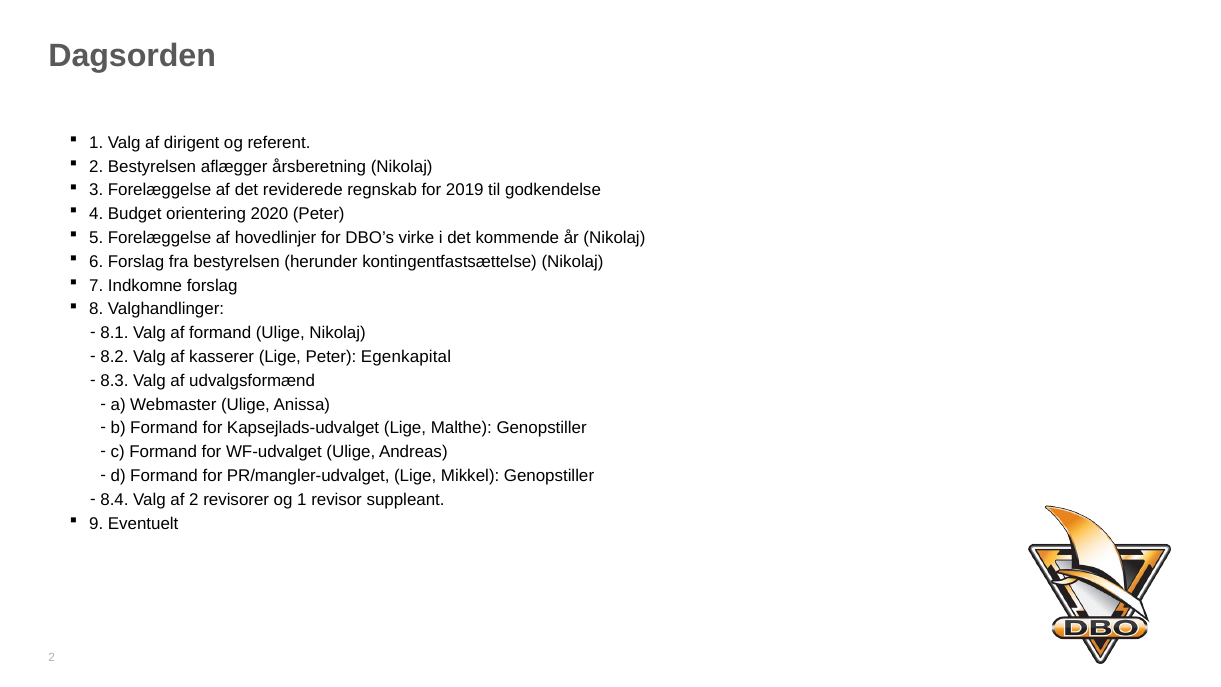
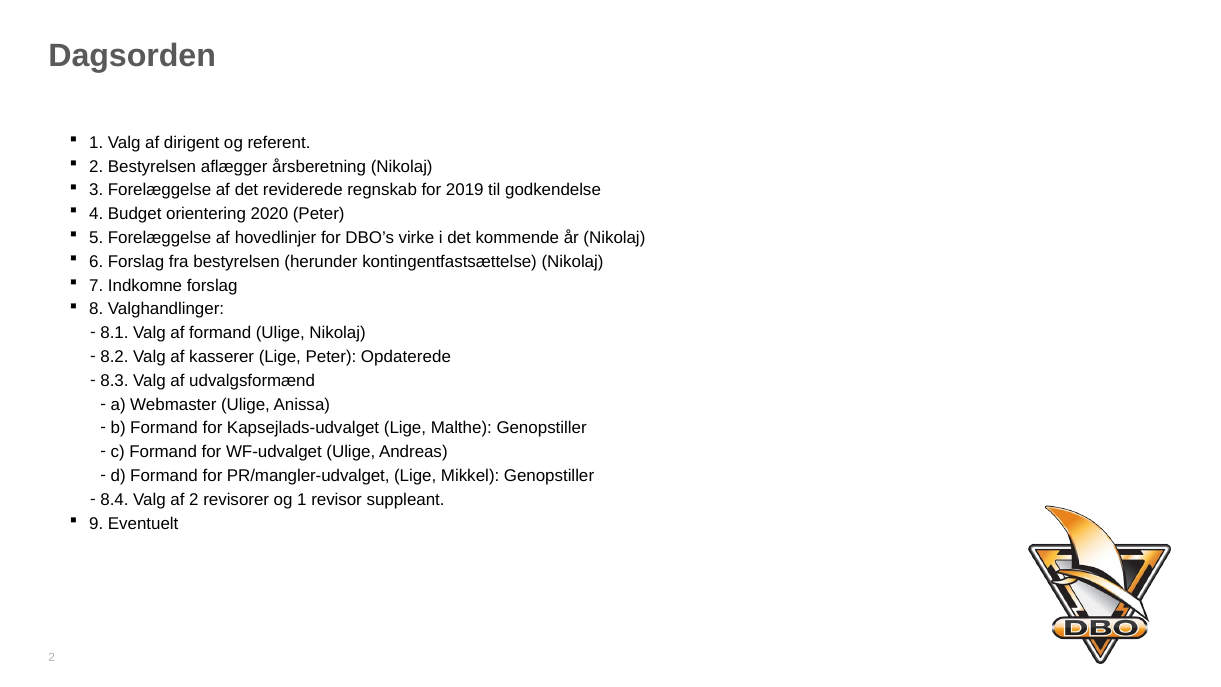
Egenkapital: Egenkapital -> Opdaterede
